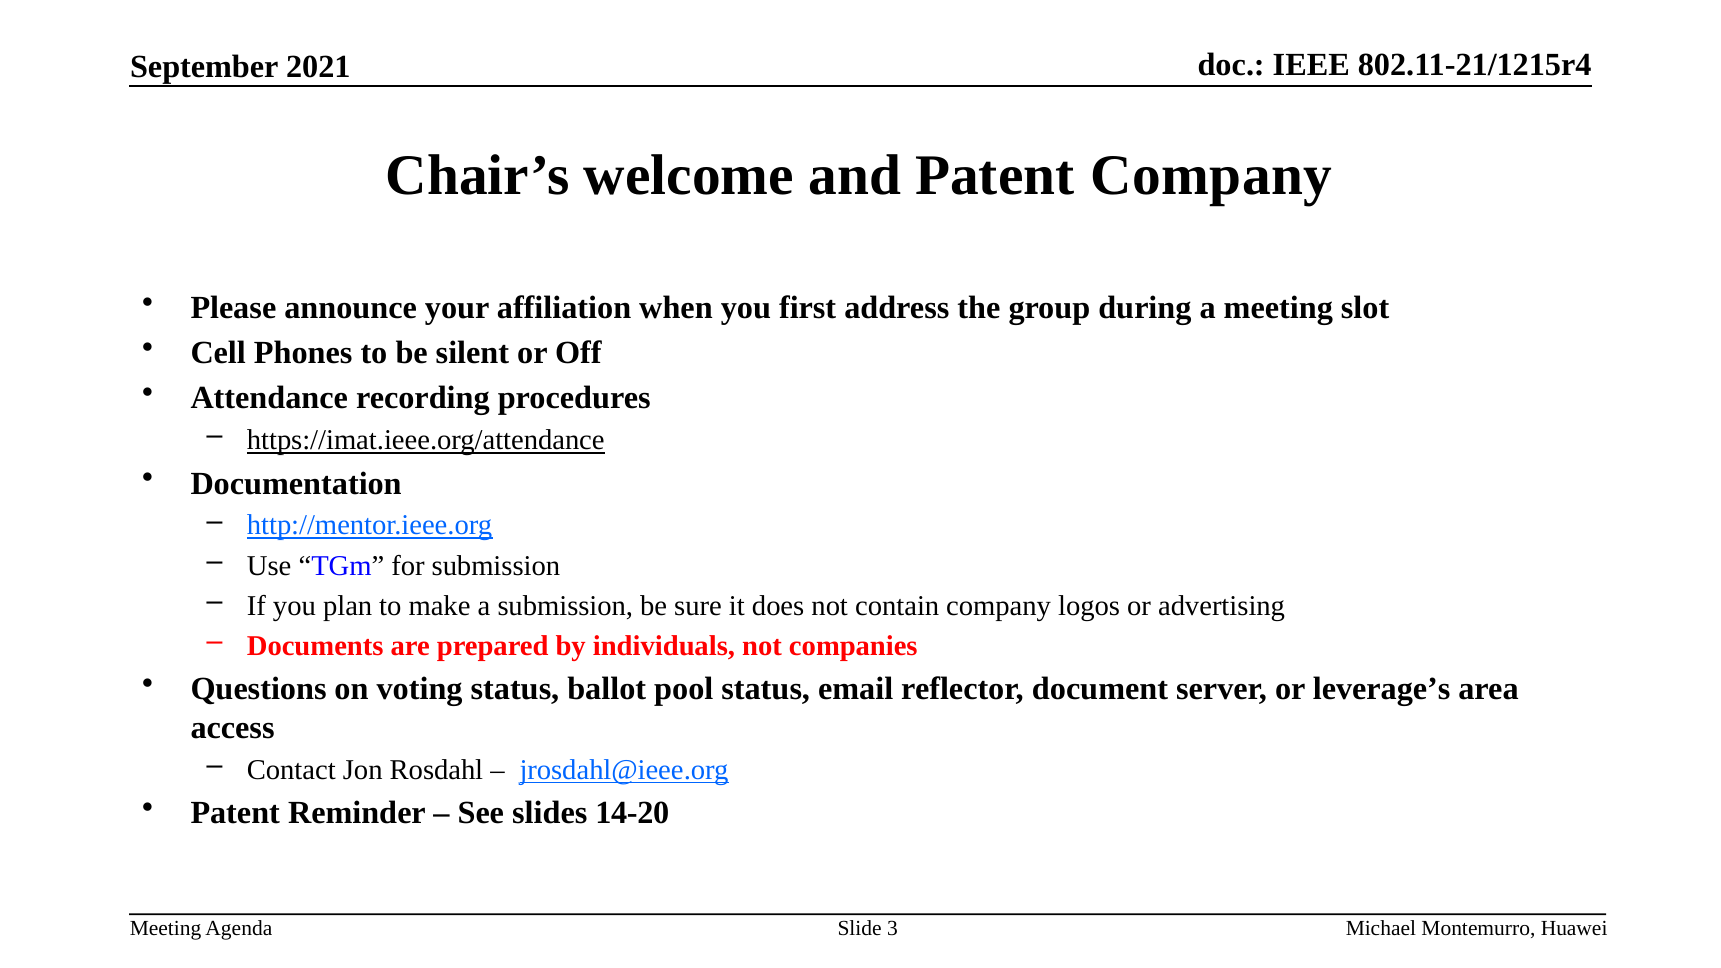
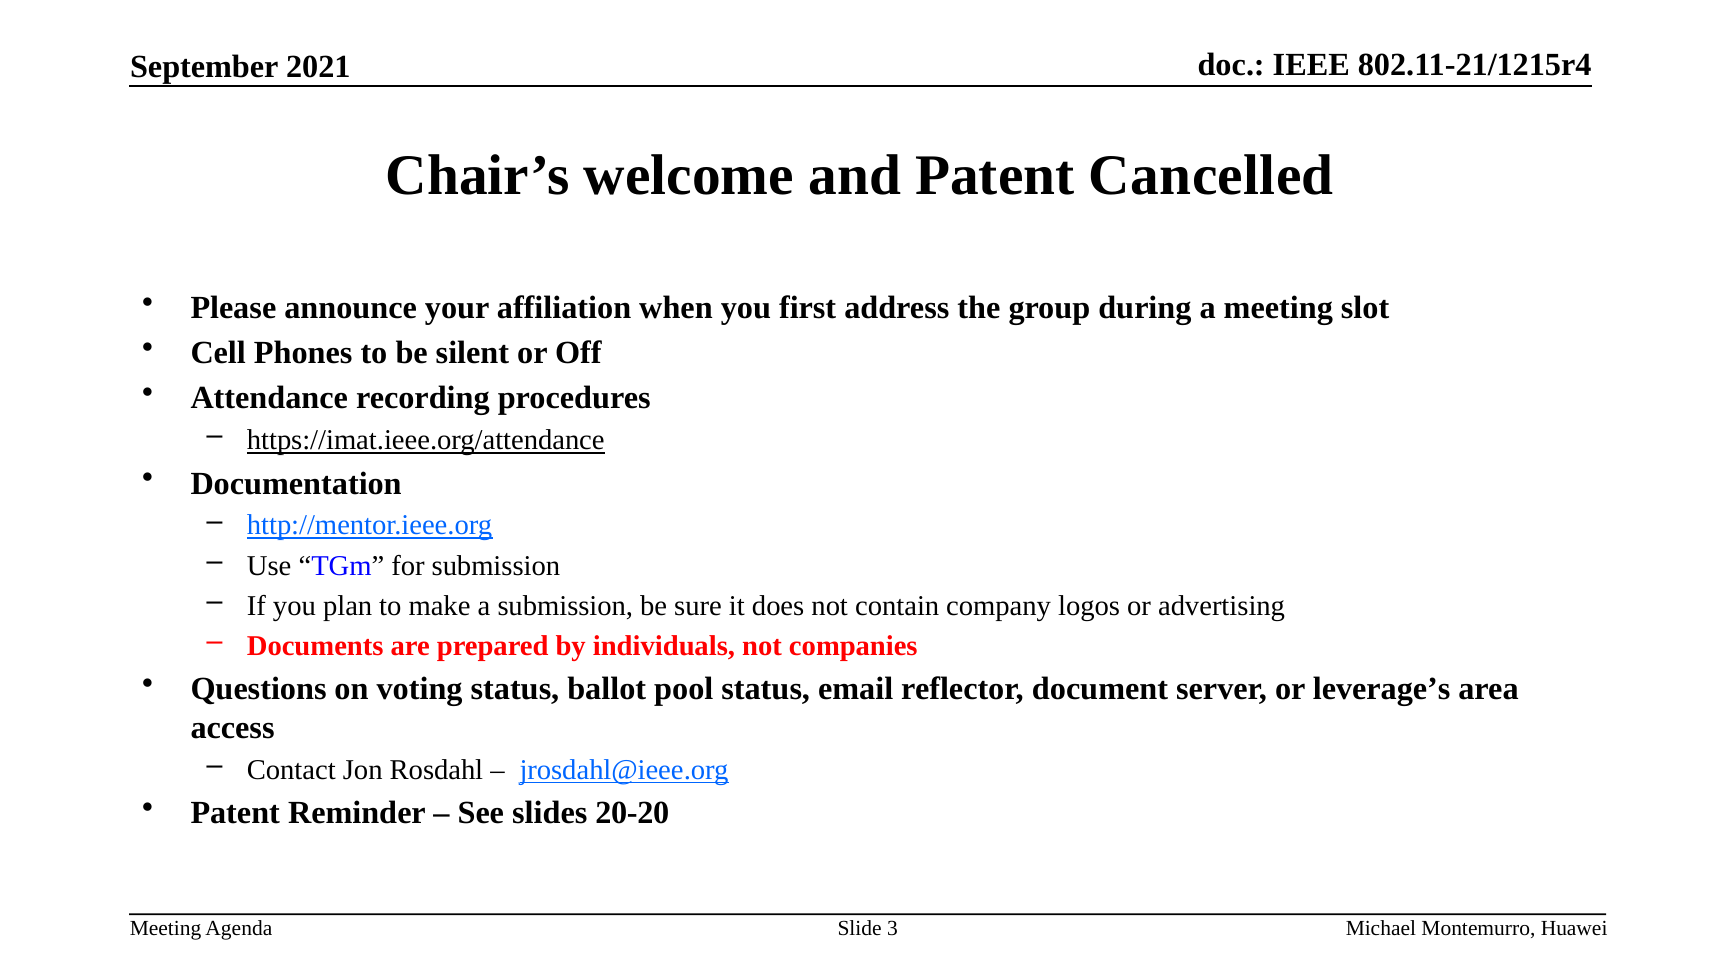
Patent Company: Company -> Cancelled
14-20: 14-20 -> 20-20
